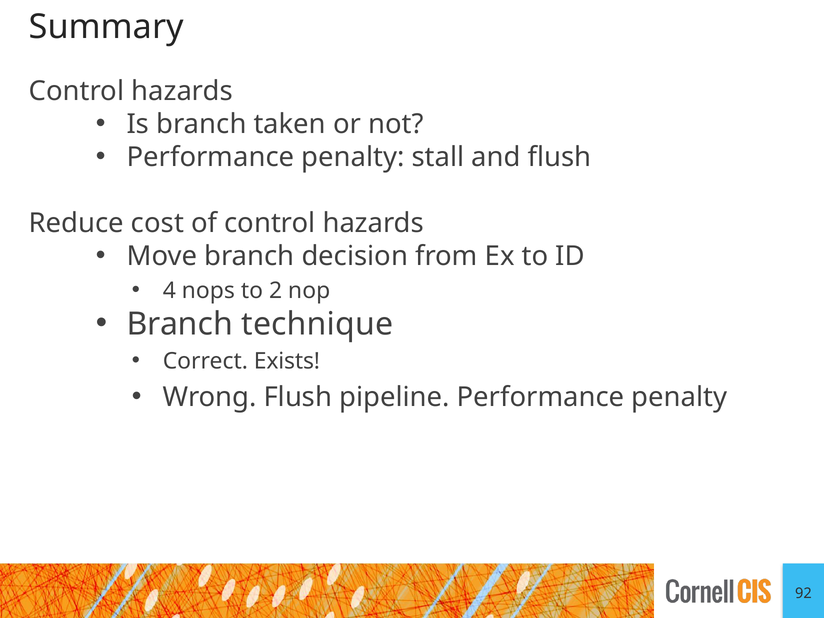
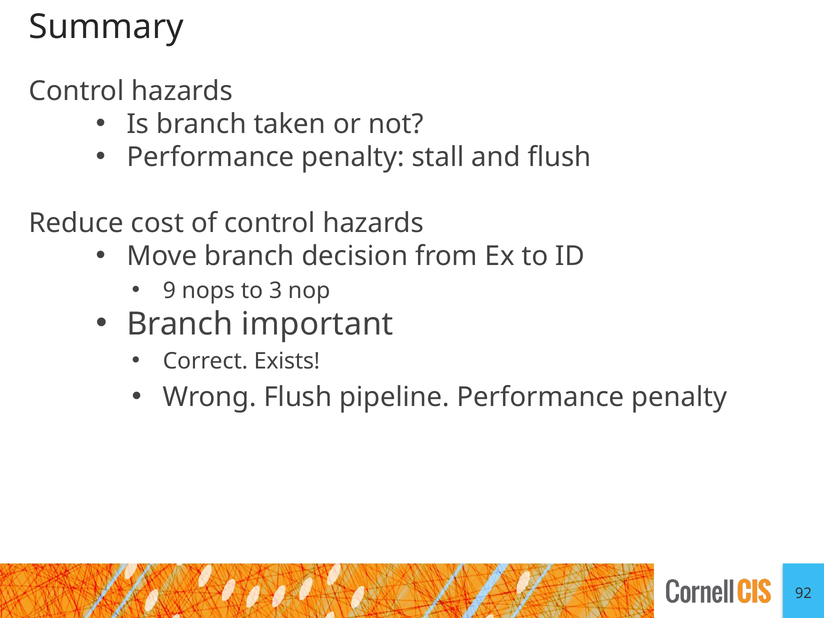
4: 4 -> 9
2: 2 -> 3
technique: technique -> important
